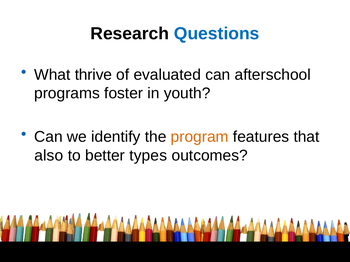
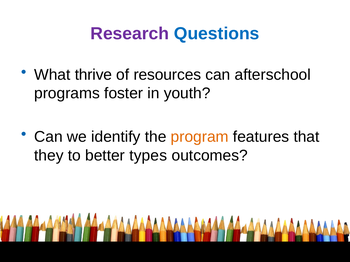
Research colour: black -> purple
evaluated: evaluated -> resources
also: also -> they
